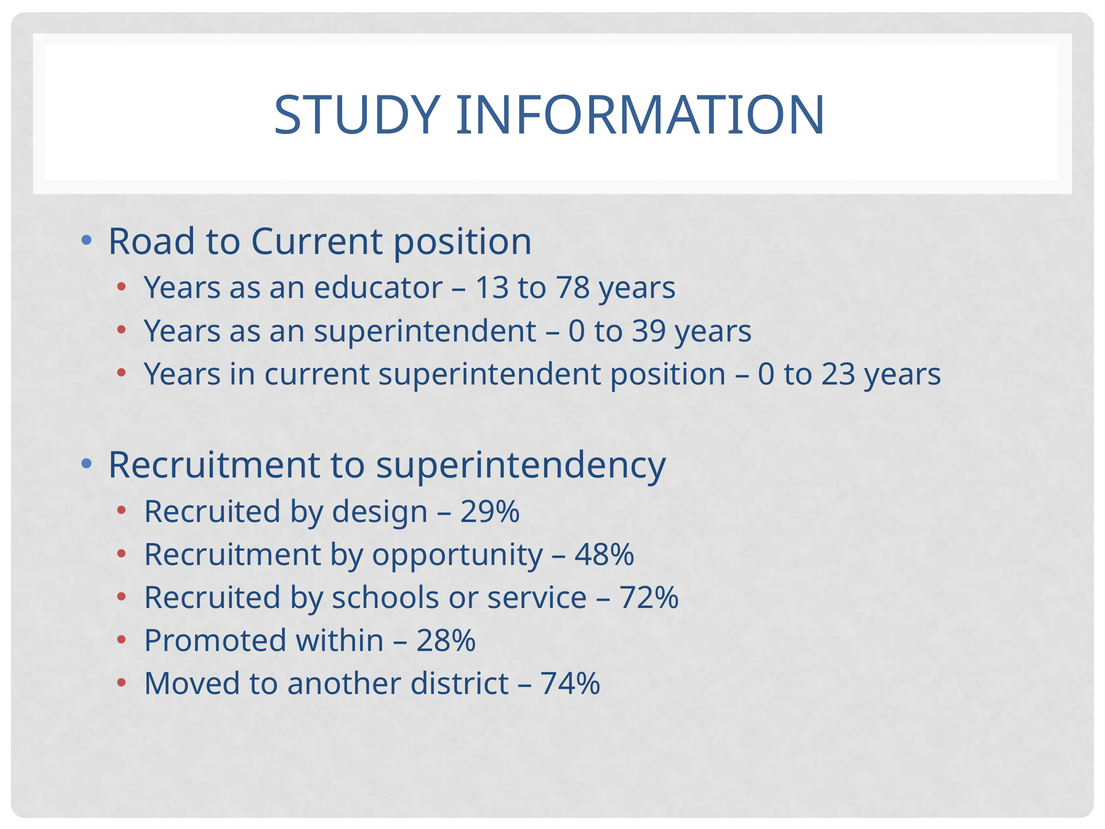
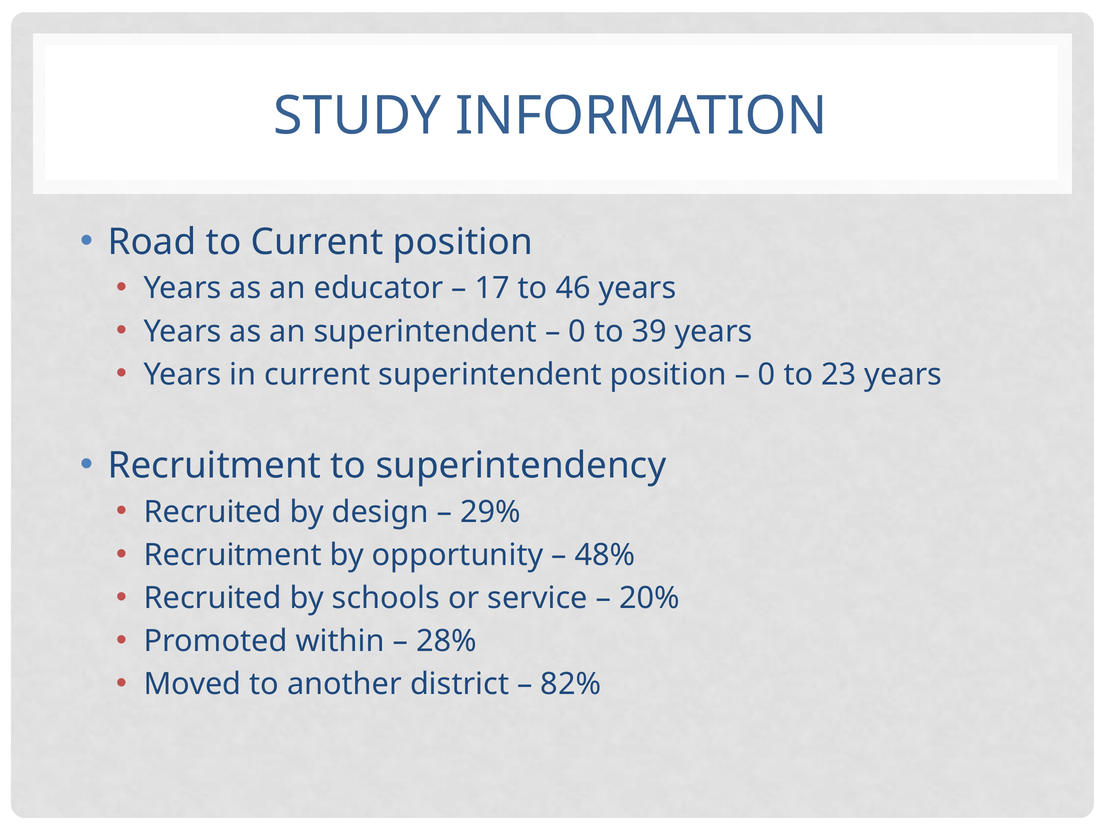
13: 13 -> 17
78: 78 -> 46
72%: 72% -> 20%
74%: 74% -> 82%
